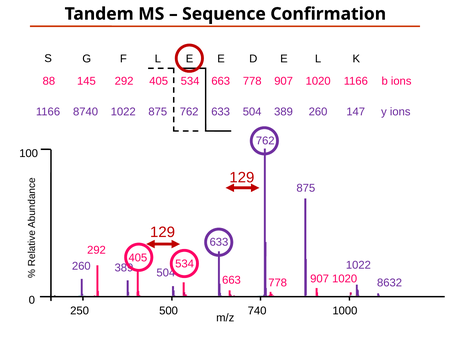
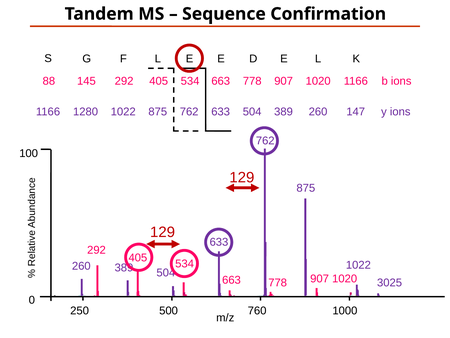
8740: 8740 -> 1280
8632: 8632 -> 3025
740: 740 -> 760
